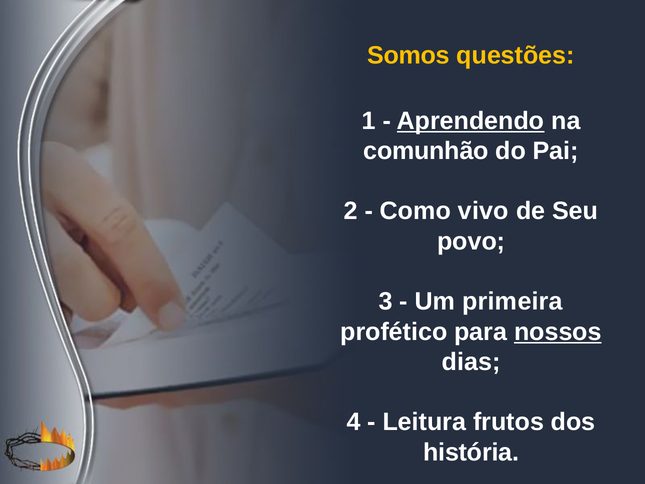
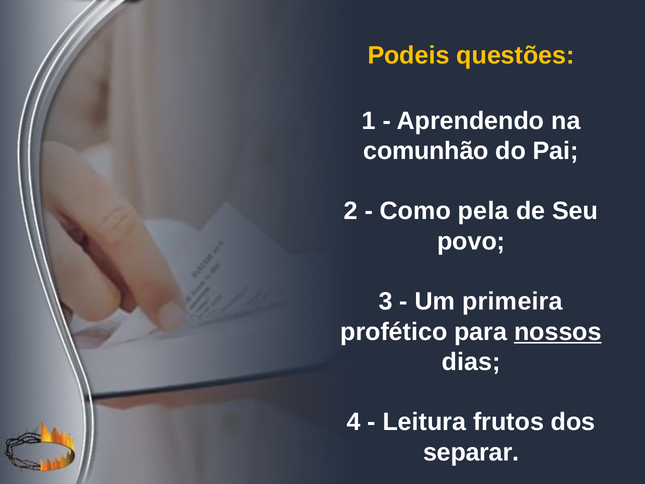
Somos: Somos -> Podeis
Aprendendo underline: present -> none
vivo: vivo -> pela
história: história -> separar
